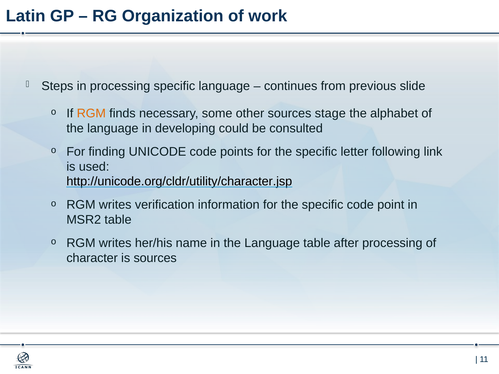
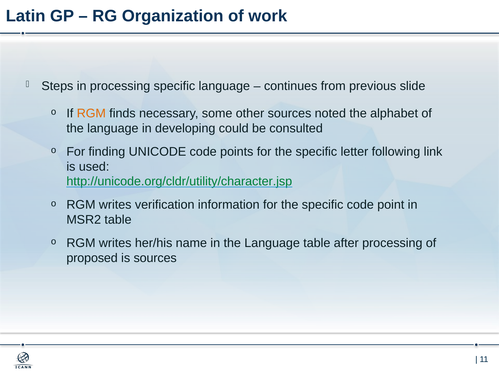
stage: stage -> noted
http://unicode.org/cldr/utility/character.jsp colour: black -> green
character: character -> proposed
